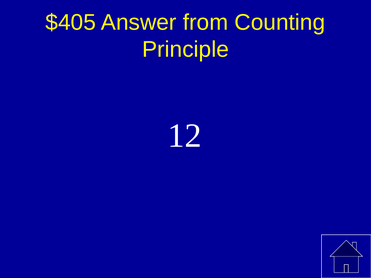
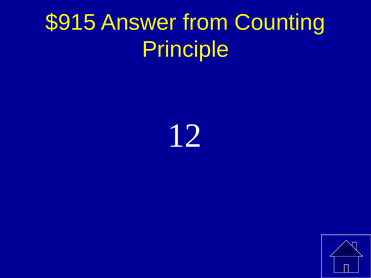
$405: $405 -> $915
